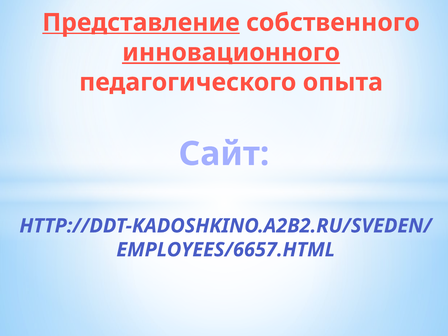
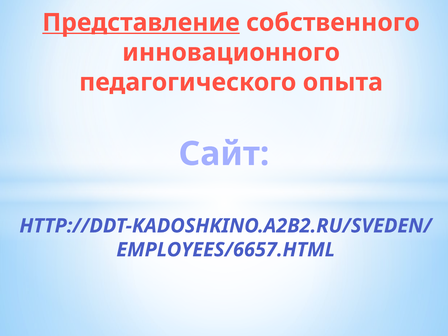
инновационного underline: present -> none
